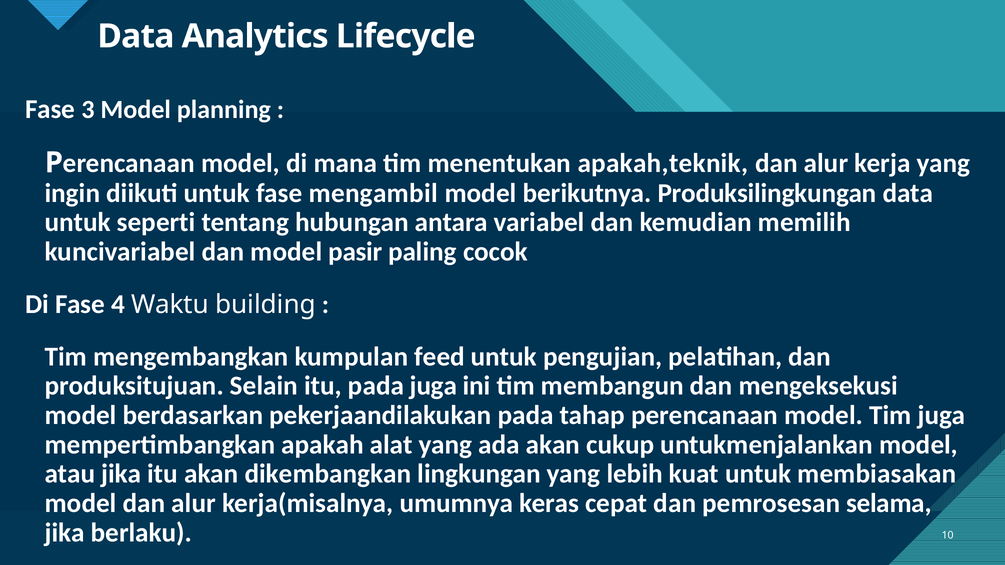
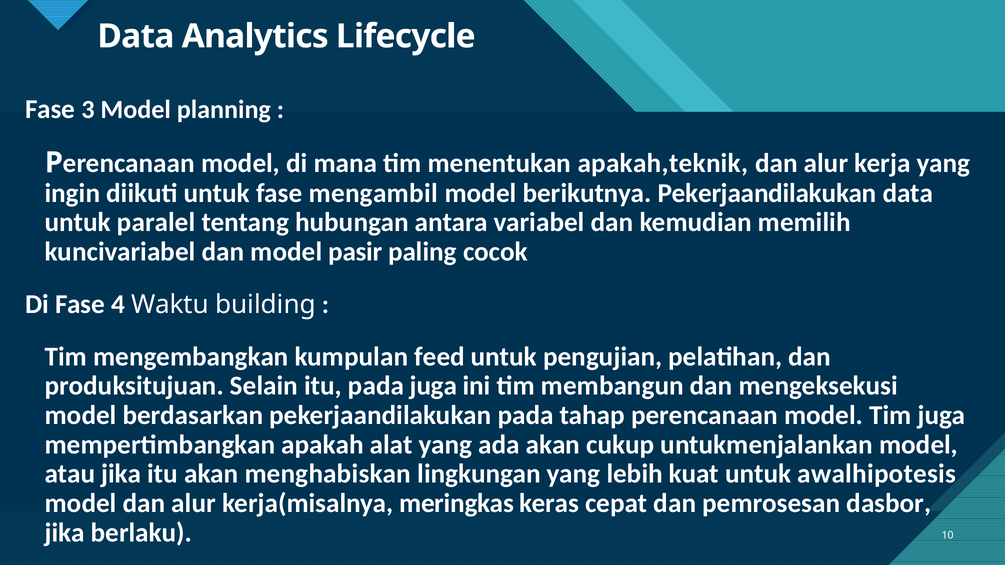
berikutnya Produksilingkungan: Produksilingkungan -> Pekerjaandilakukan
seperti: seperti -> paralel
dikembangkan: dikembangkan -> menghabiskan
membiasakan: membiasakan -> awalhipotesis
umumnya: umumnya -> meringkas
selama: selama -> dasbor
